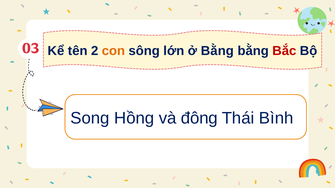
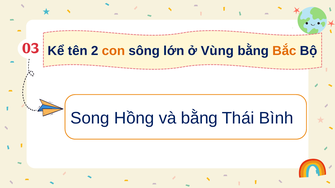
ở Bằng: Bằng -> Vùng
Bắc colour: red -> orange
và đông: đông -> bằng
